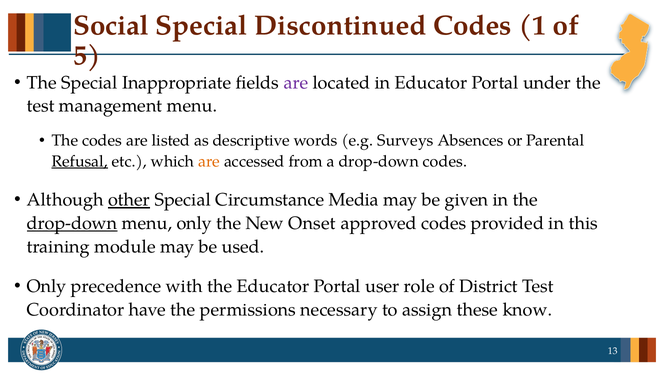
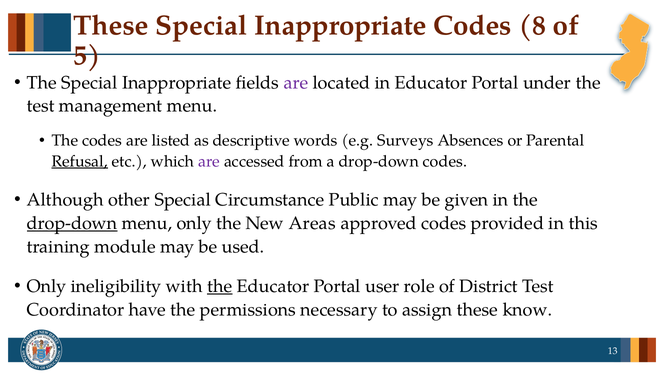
Social at (111, 26): Social -> These
Discontinued at (340, 26): Discontinued -> Inappropriate
1: 1 -> 8
are at (209, 162) colour: orange -> purple
other underline: present -> none
Media: Media -> Public
Onset: Onset -> Areas
precedence: precedence -> ineligibility
the at (220, 287) underline: none -> present
